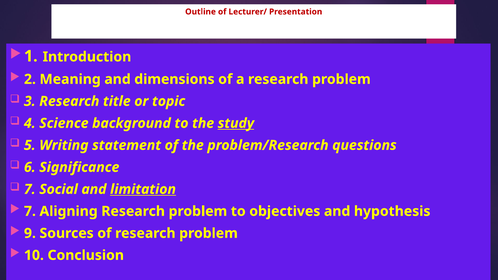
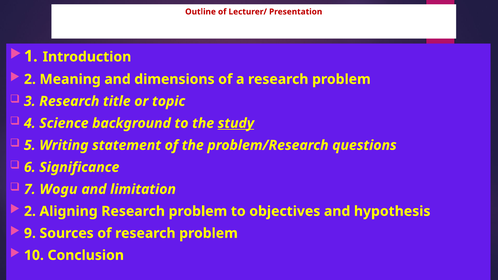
Social: Social -> Wogu
limitation underline: present -> none
7 at (30, 211): 7 -> 2
